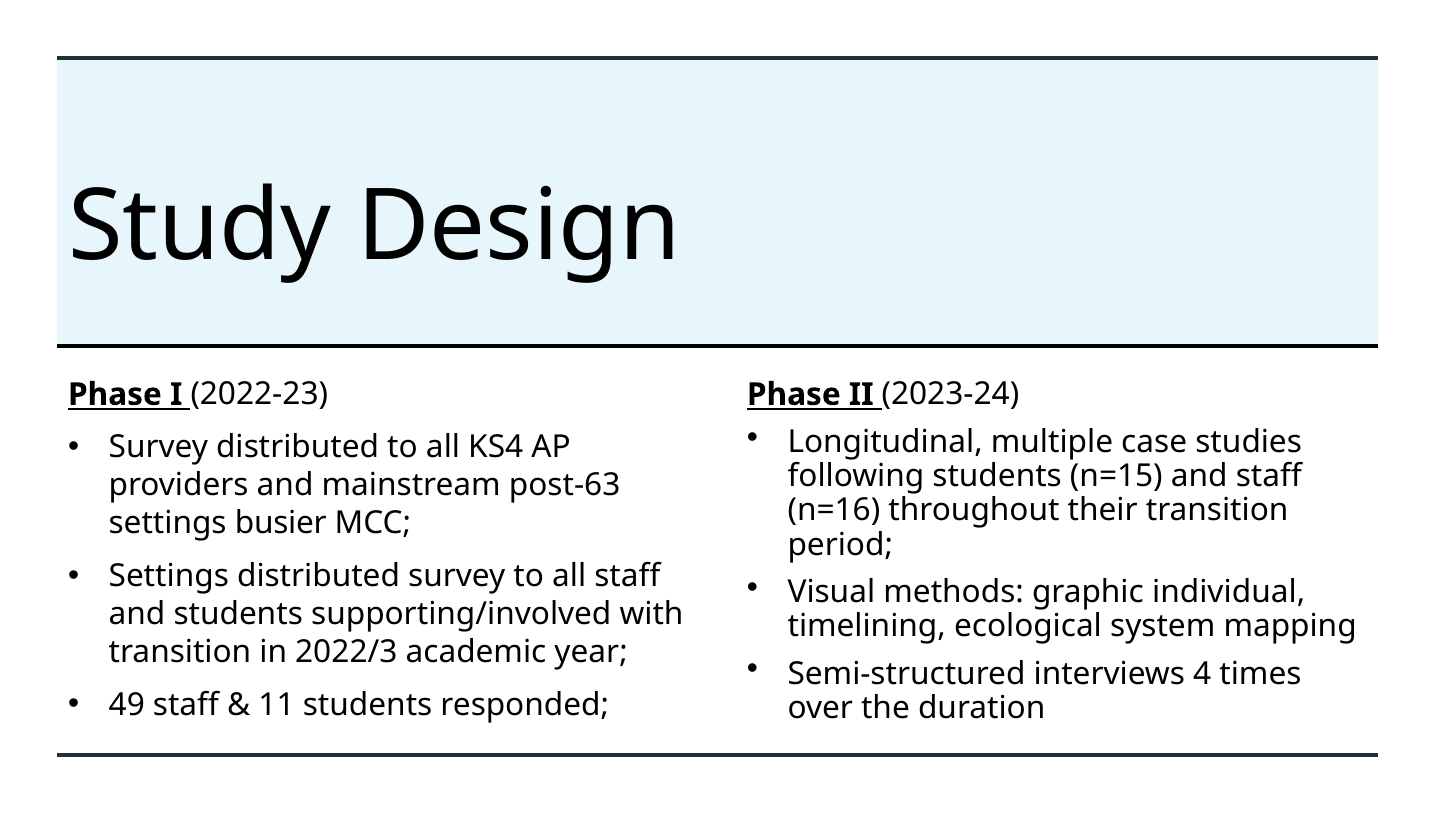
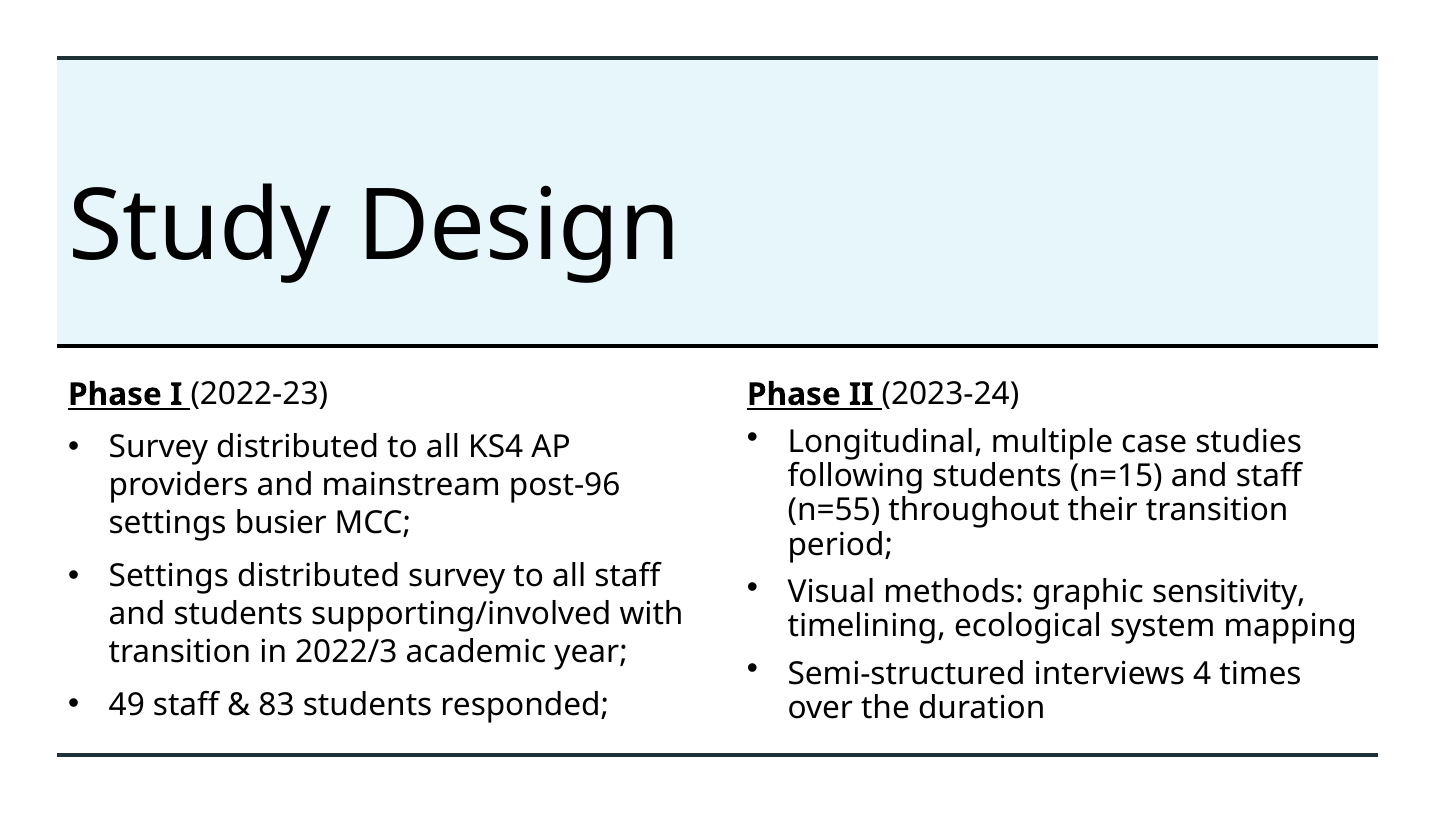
post-63: post-63 -> post-96
n=16: n=16 -> n=55
individual: individual -> sensitivity
11: 11 -> 83
